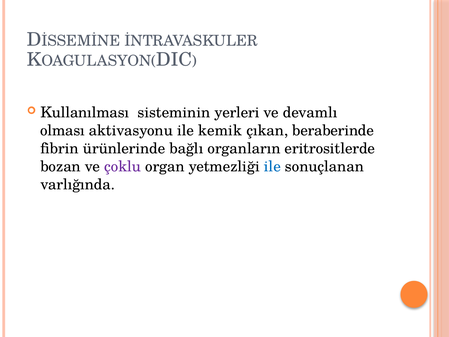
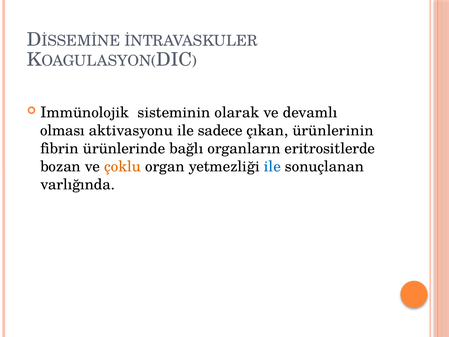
Kullanılması: Kullanılması -> Immünolojik
yerleri: yerleri -> olarak
kemik: kemik -> sadece
beraberinde: beraberinde -> ürünlerinin
çoklu colour: purple -> orange
